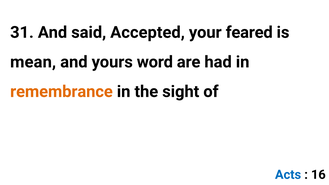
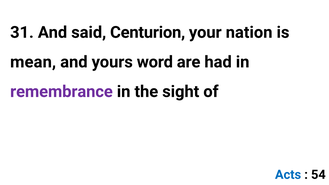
Accepted: Accepted -> Centurion
feared: feared -> nation
remembrance colour: orange -> purple
16: 16 -> 54
